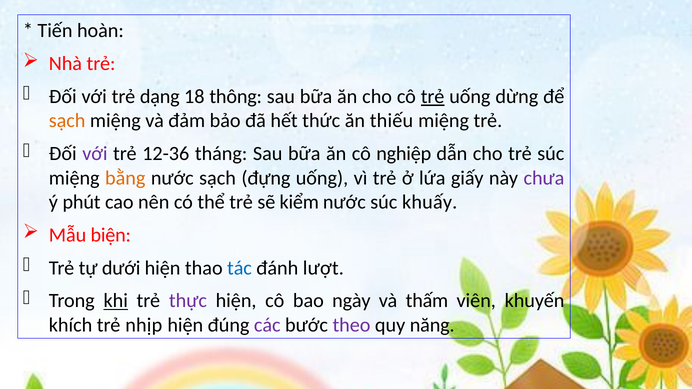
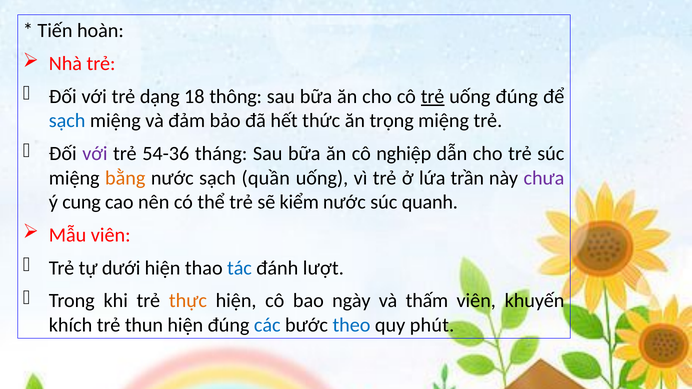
uống dừng: dừng -> đúng
sạch at (67, 121) colour: orange -> blue
thiếu: thiếu -> trọng
12-36: 12-36 -> 54-36
đựng: đựng -> quần
giấy: giấy -> trần
phút: phút -> cung
khuấy: khuấy -> quanh
Mẫu biện: biện -> viên
khi underline: present -> none
thực colour: purple -> orange
nhịp: nhịp -> thun
các colour: purple -> blue
theo colour: purple -> blue
năng: năng -> phút
